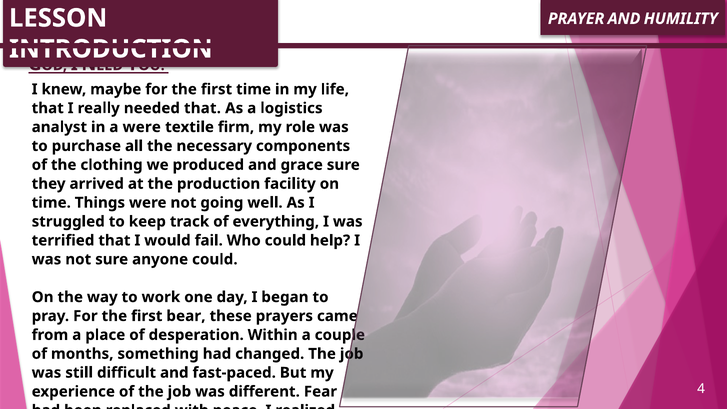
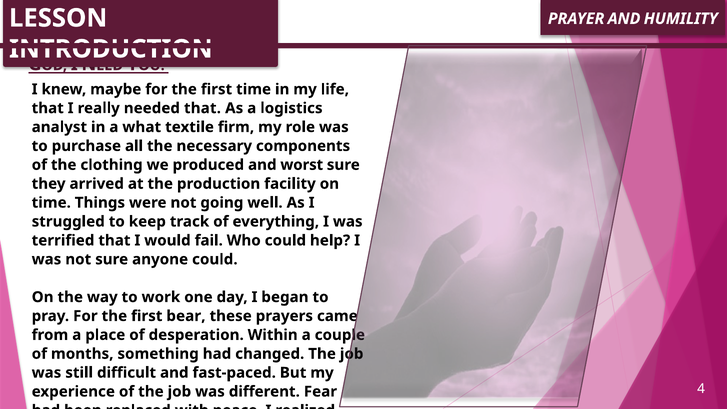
a were: were -> what
grace: grace -> worst
